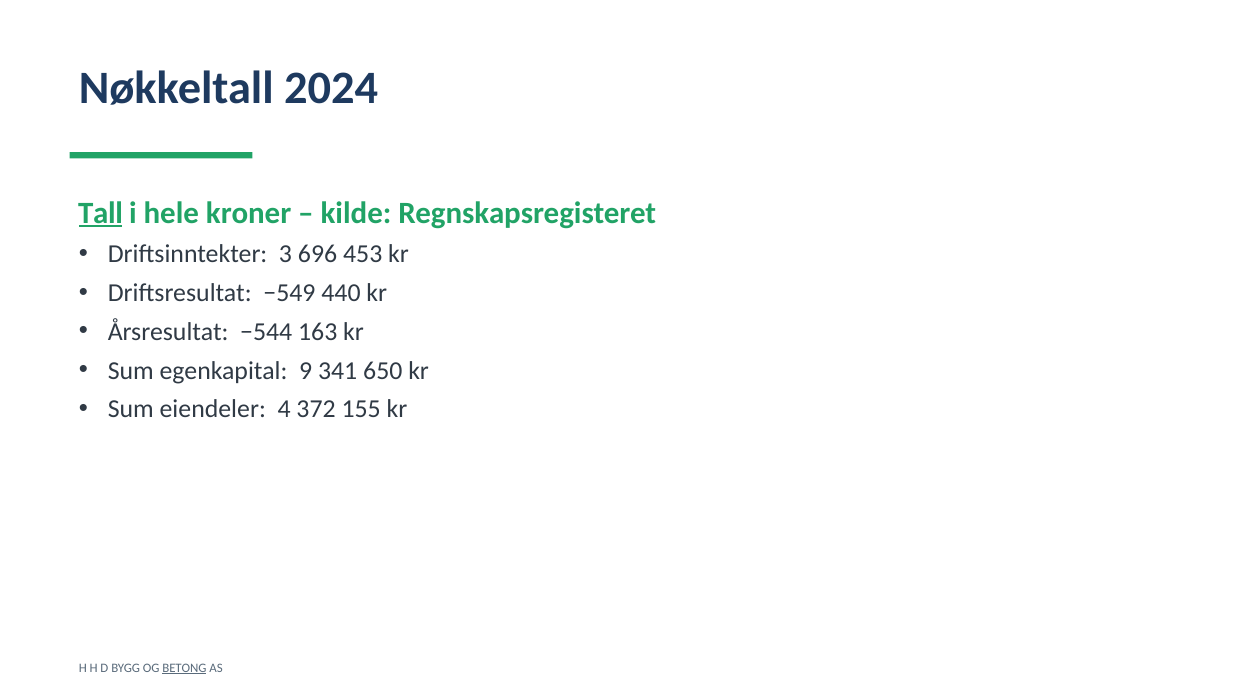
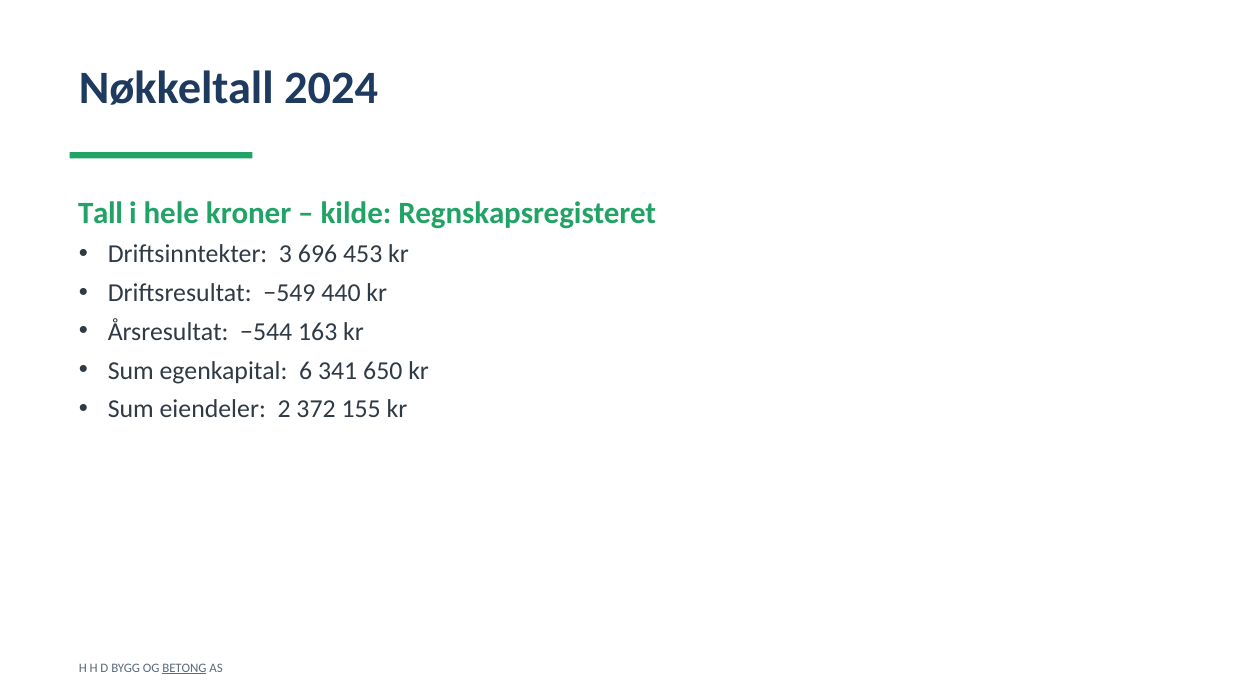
Tall underline: present -> none
9: 9 -> 6
4: 4 -> 2
